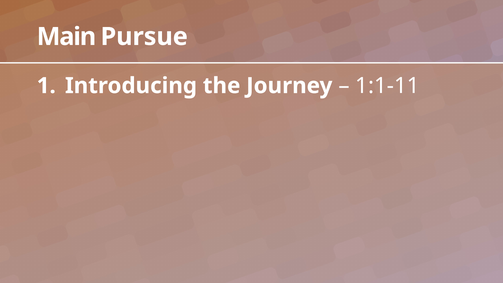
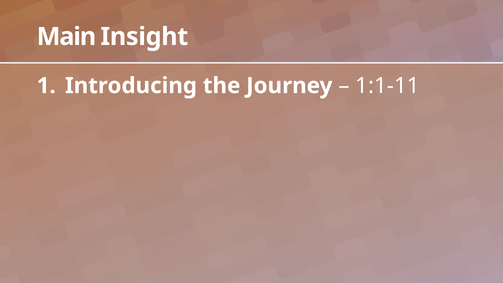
Pursue: Pursue -> Insight
